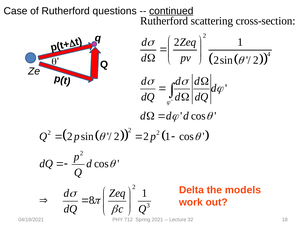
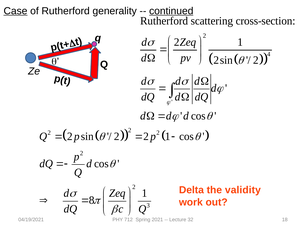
Case underline: none -> present
questions: questions -> generality
models: models -> validity
